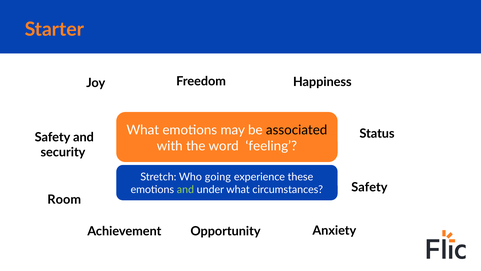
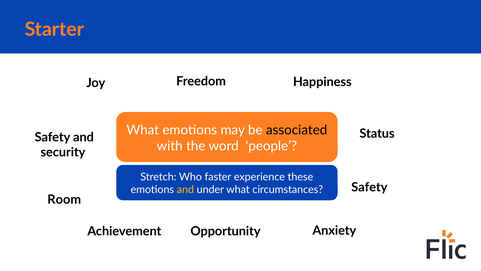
feeling: feeling -> people
going: going -> faster
and at (185, 189) colour: light green -> yellow
